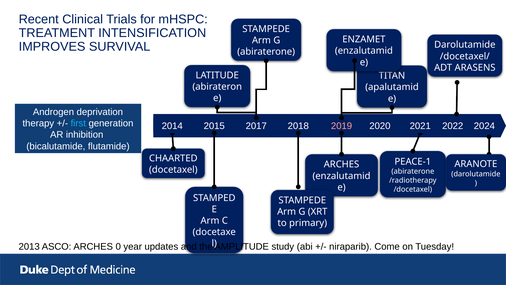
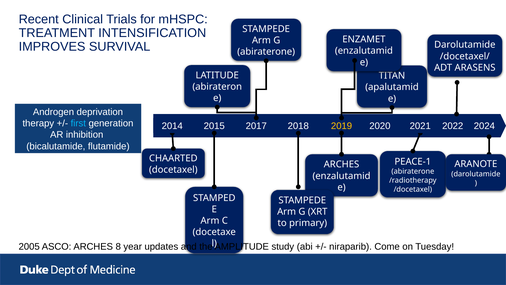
2019 colour: pink -> yellow
2013: 2013 -> 2005
0: 0 -> 8
